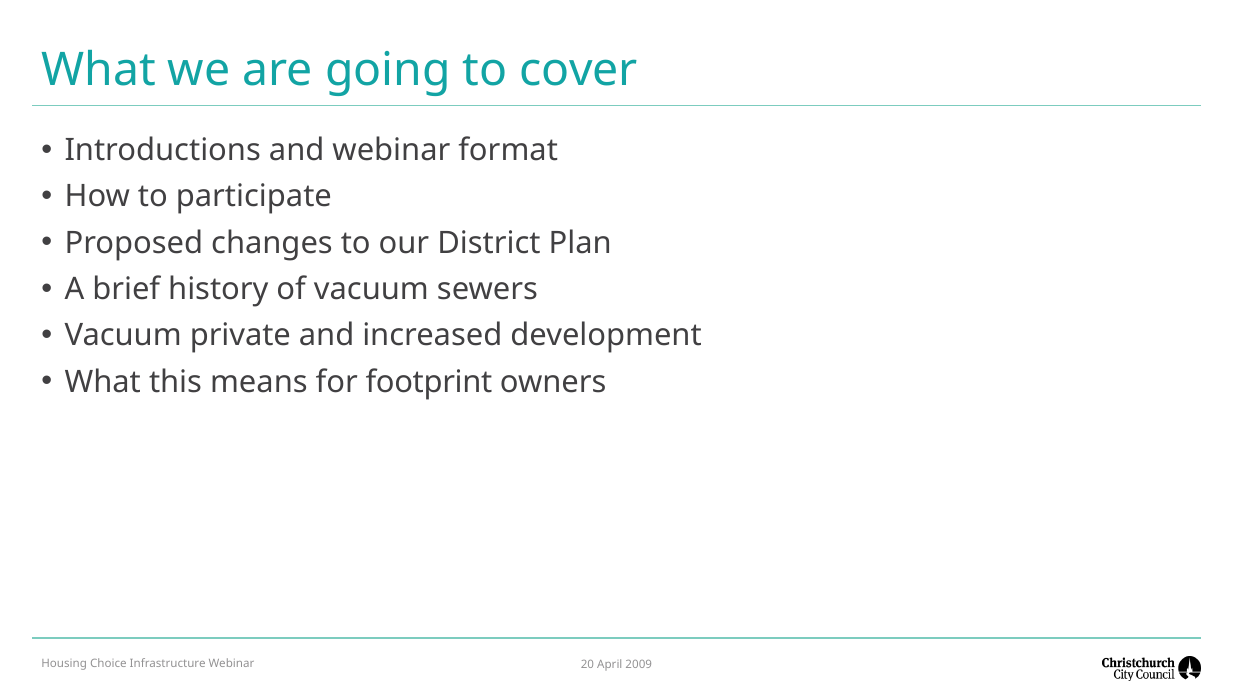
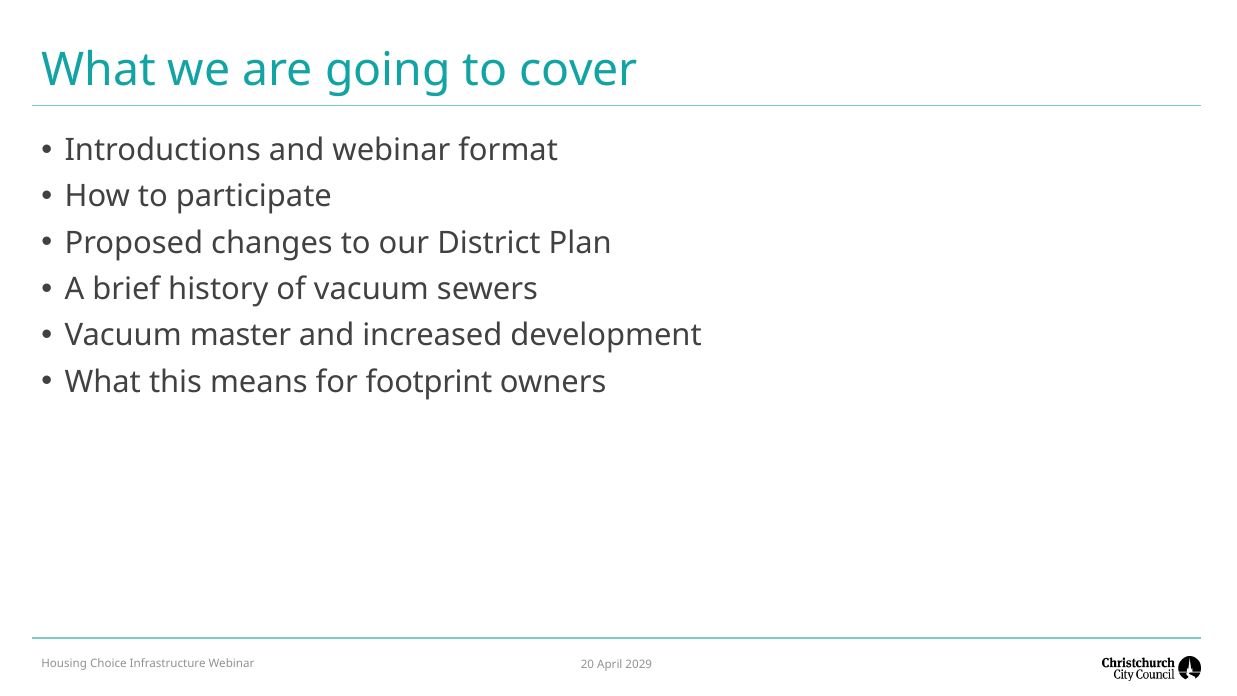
private: private -> master
2009: 2009 -> 2029
